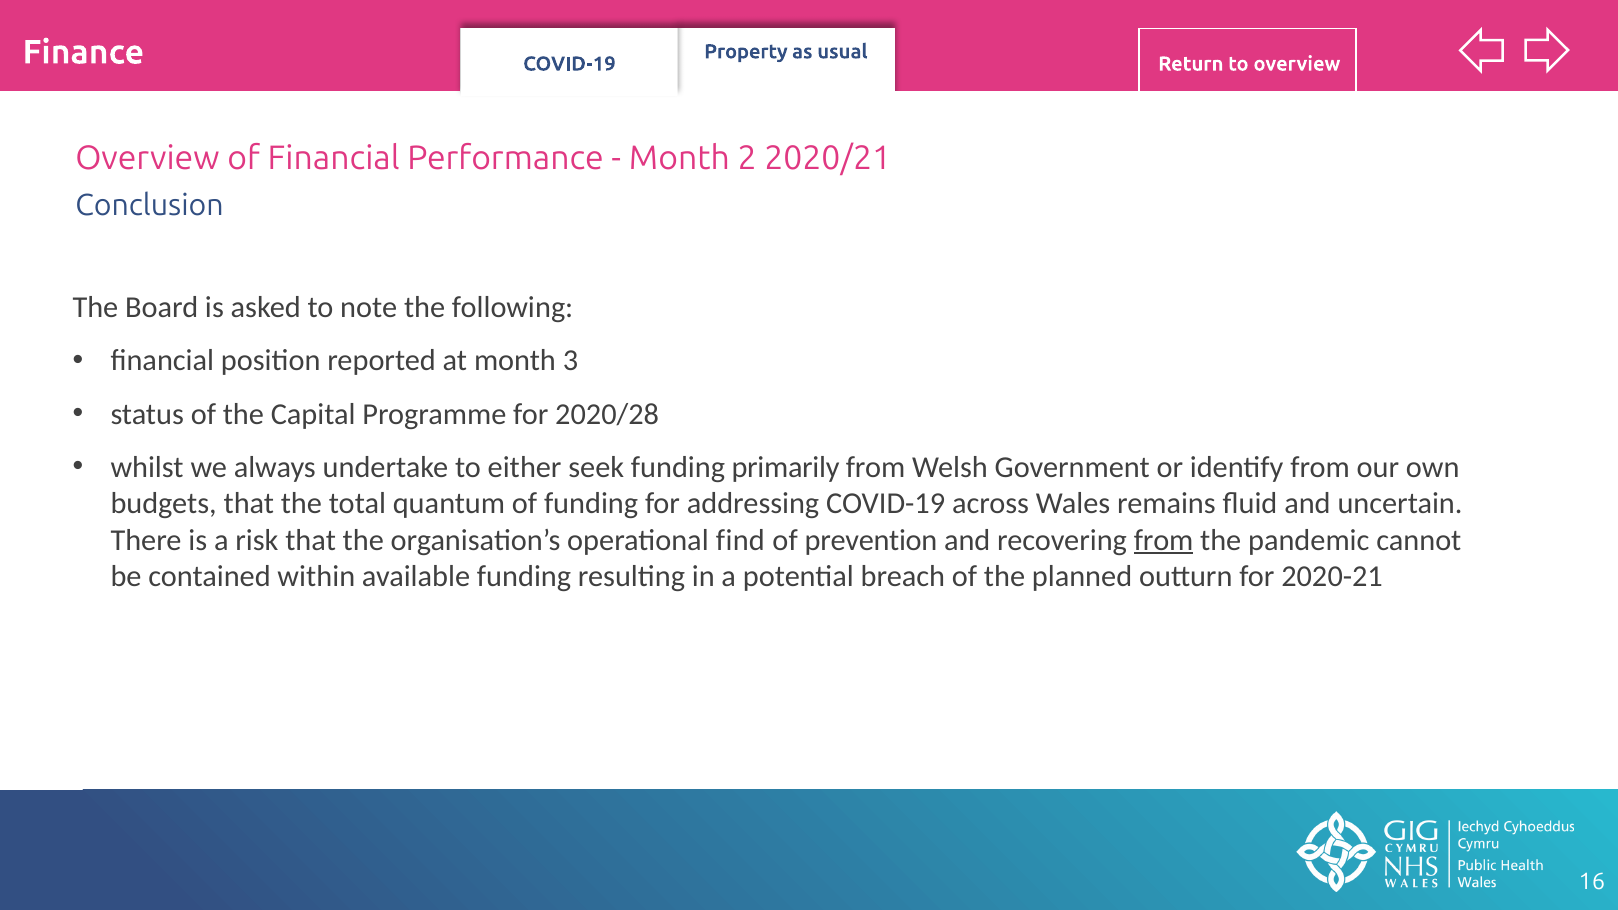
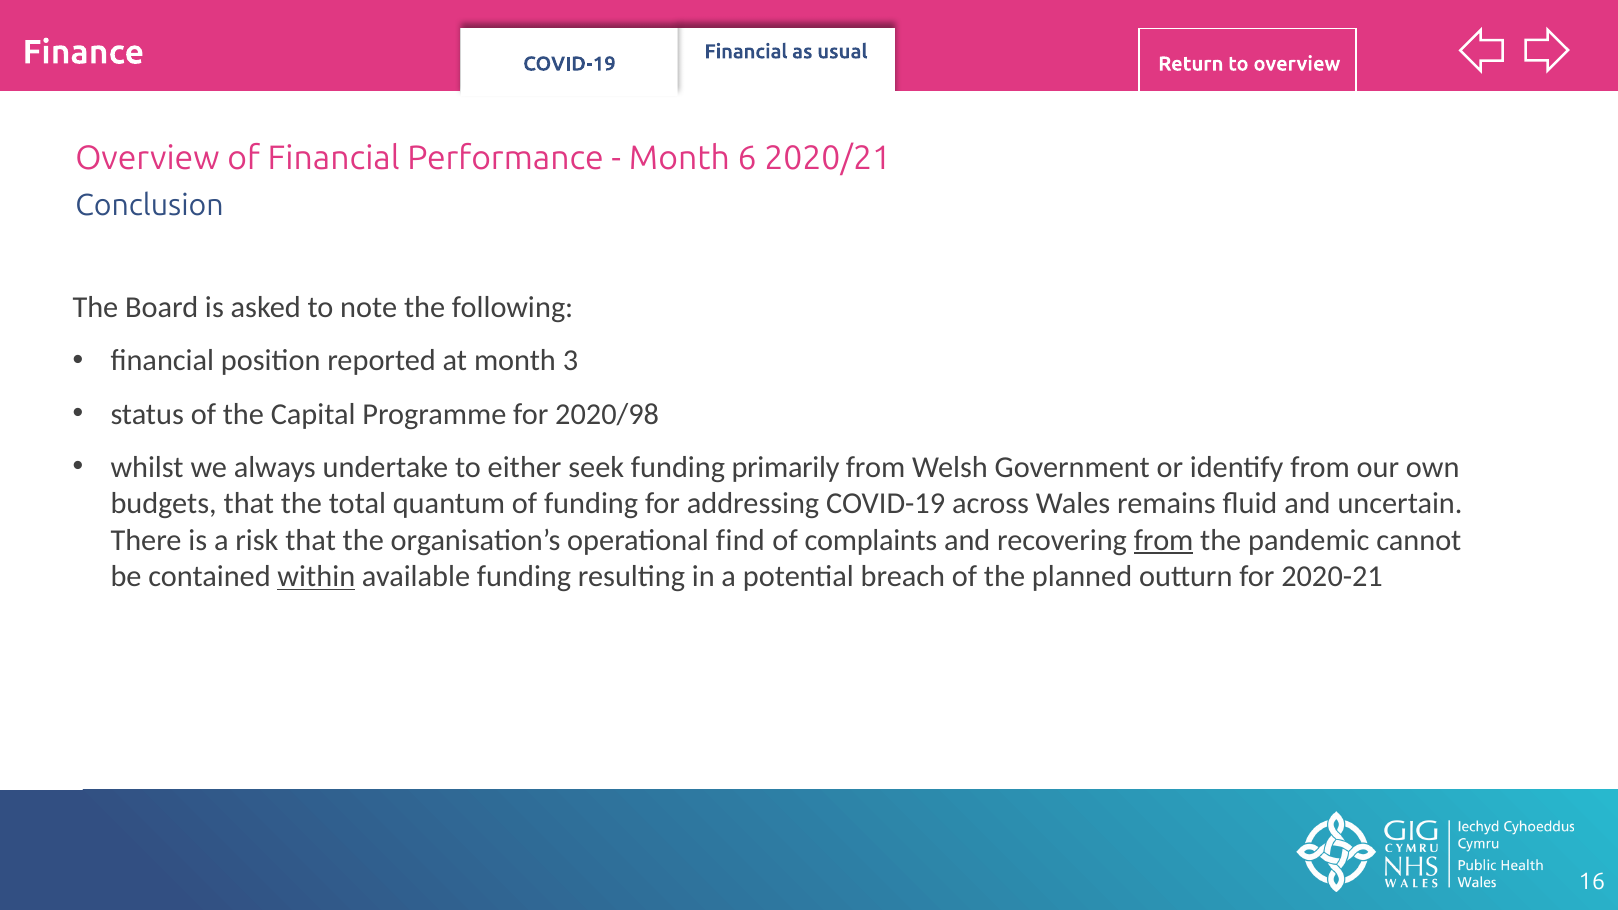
Finance Property: Property -> Financial
2: 2 -> 6
2020/28: 2020/28 -> 2020/98
prevention: prevention -> complaints
within underline: none -> present
